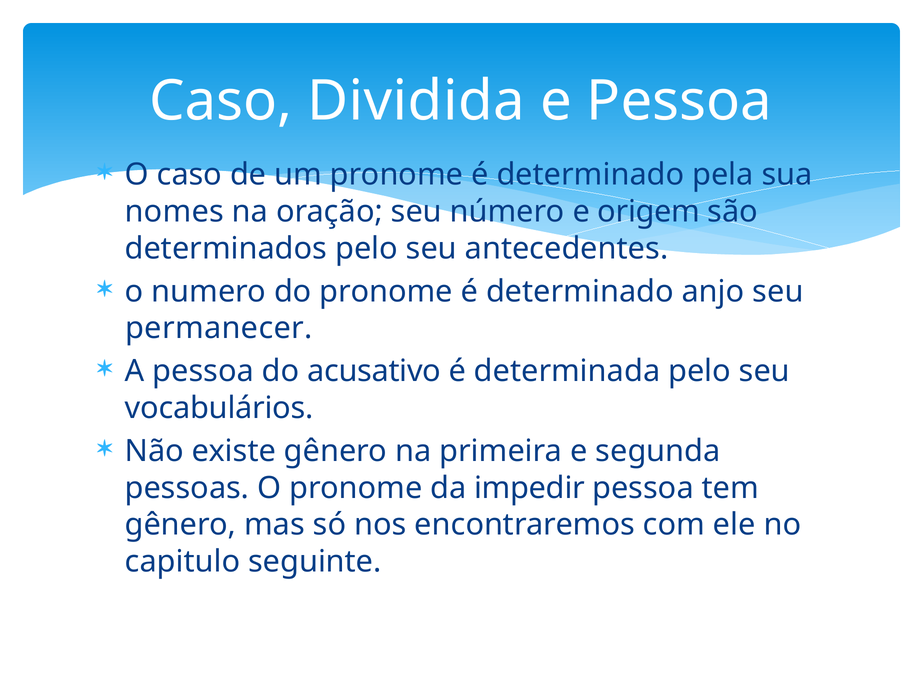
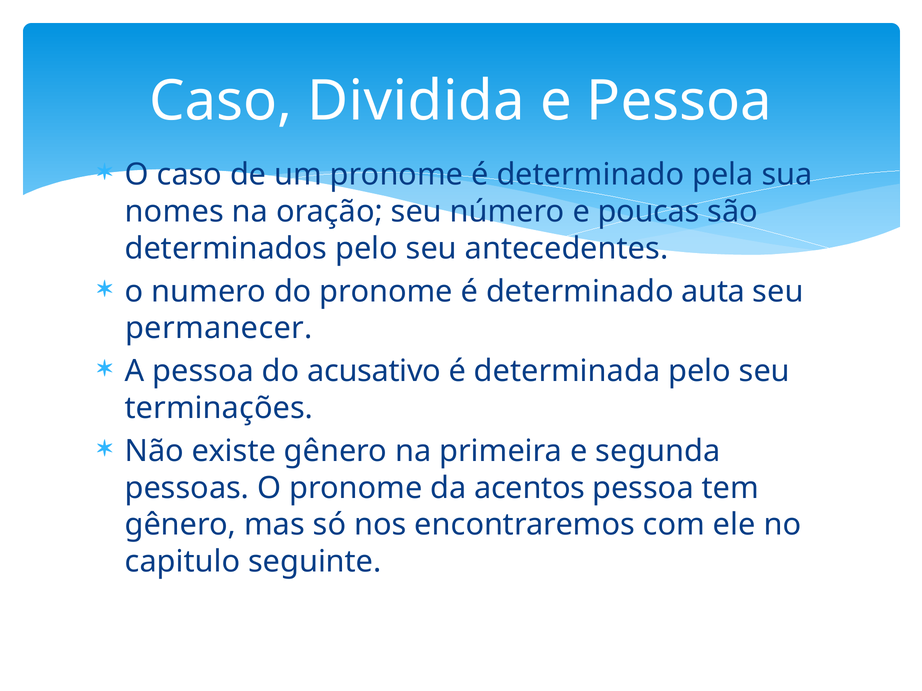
origem: origem -> poucas
anjo: anjo -> auta
vocabulários: vocabulários -> terminações
impedir: impedir -> acentos
